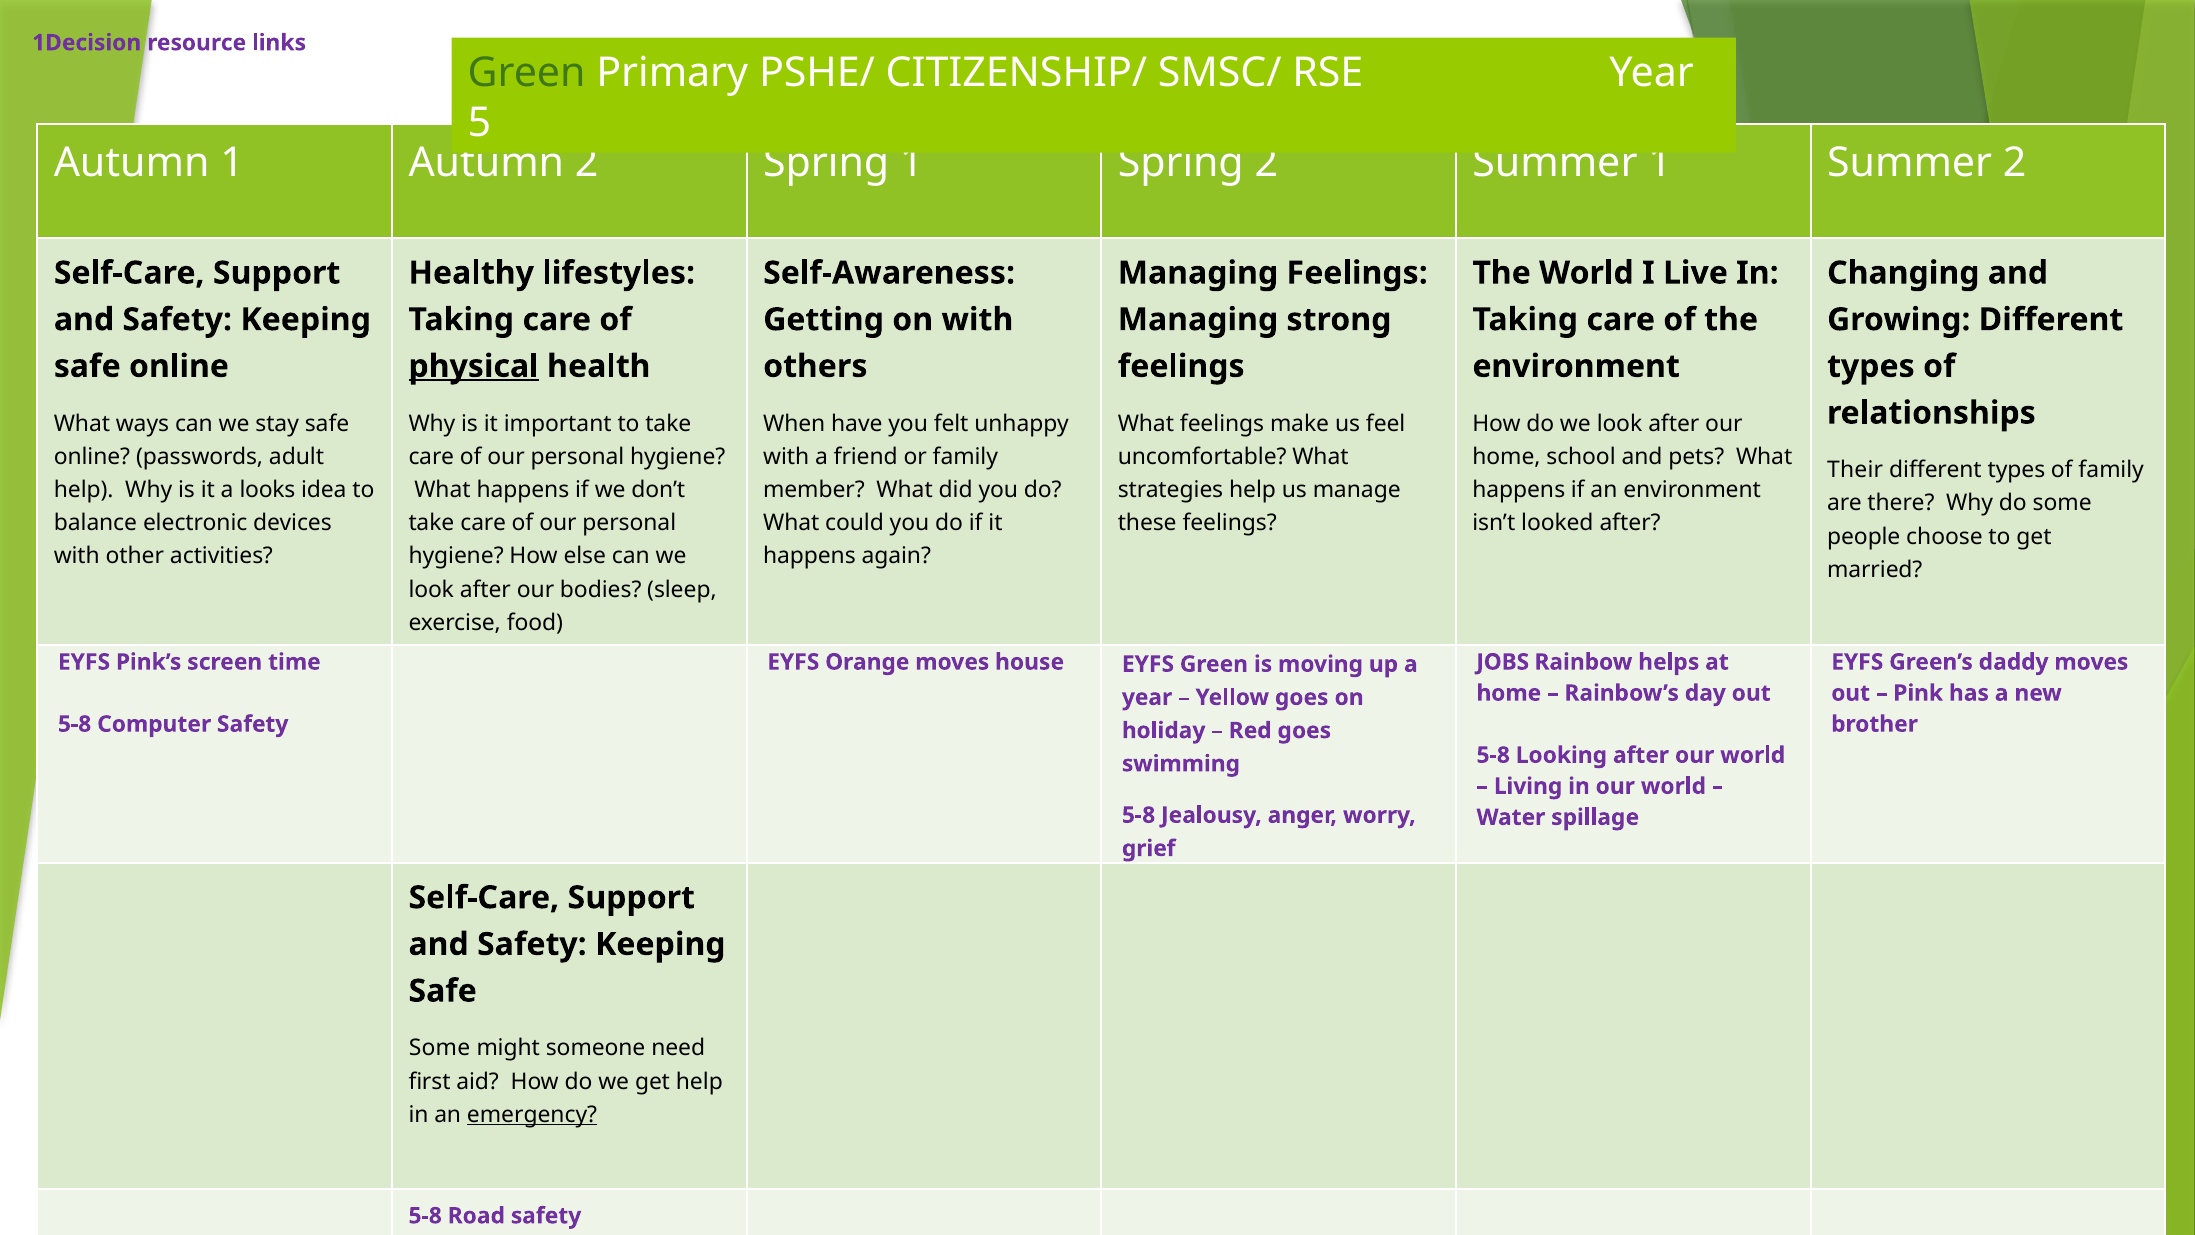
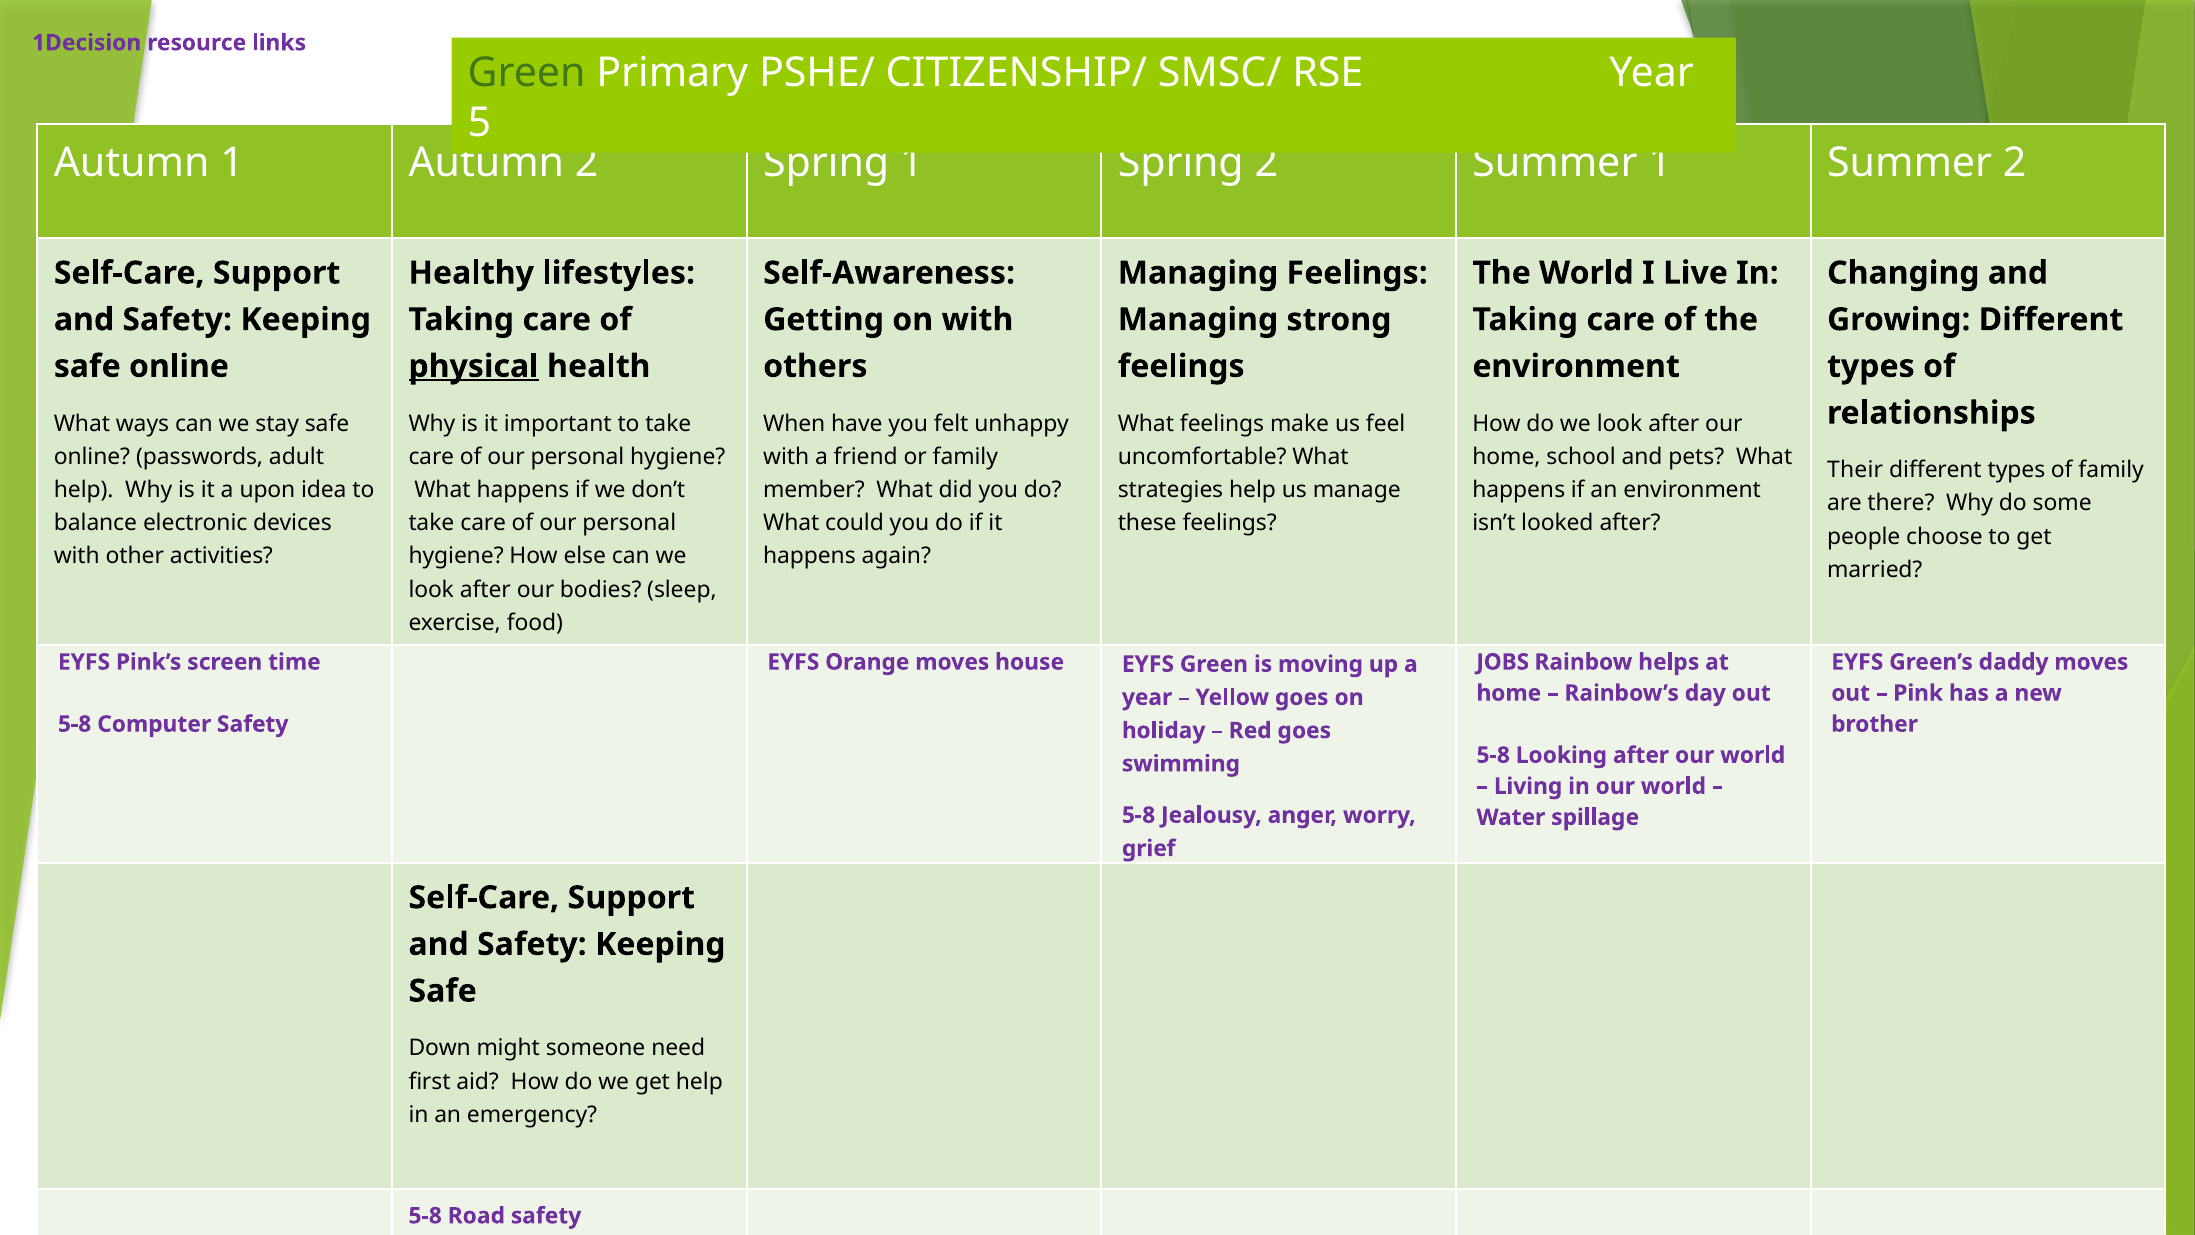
looks: looks -> upon
Some at (439, 1048): Some -> Down
emergency underline: present -> none
